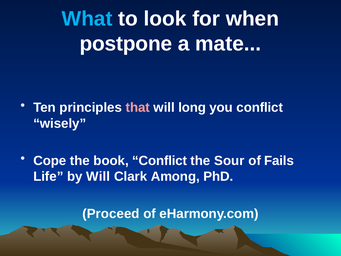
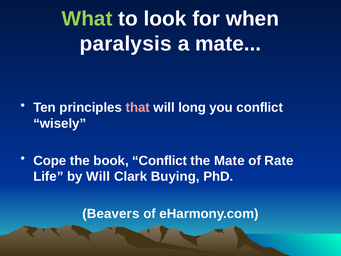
What colour: light blue -> light green
postpone: postpone -> paralysis
the Sour: Sour -> Mate
Fails: Fails -> Rate
Among: Among -> Buying
Proceed: Proceed -> Beavers
